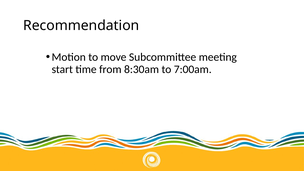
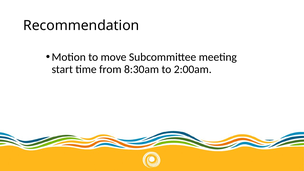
7:00am: 7:00am -> 2:00am
